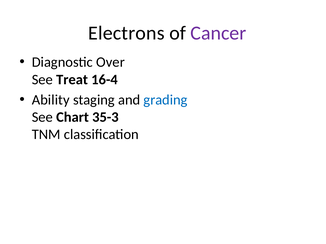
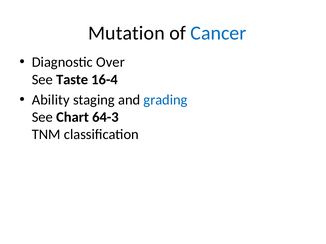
Electrons: Electrons -> Mutation
Cancer colour: purple -> blue
Treat: Treat -> Taste
35-3: 35-3 -> 64-3
